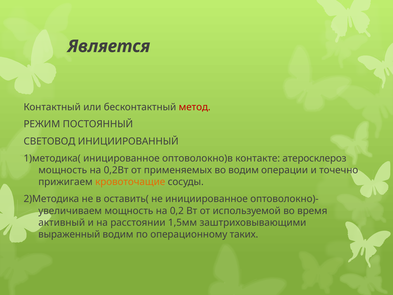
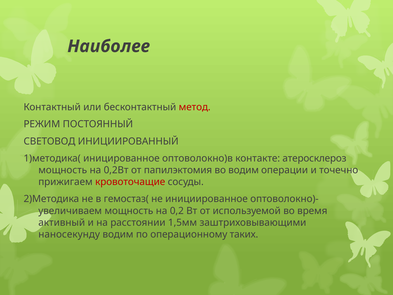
Является: Является -> Наиболее
применяемых: применяемых -> папилэктомия
кровоточащие colour: orange -> red
оставить(: оставить( -> гемостаз(
выраженный: выраженный -> наносекунду
